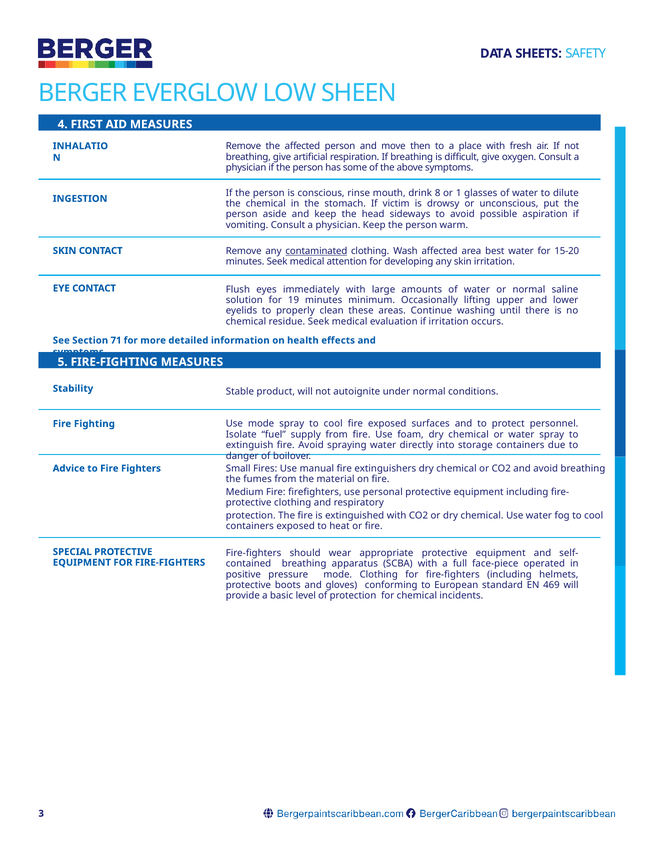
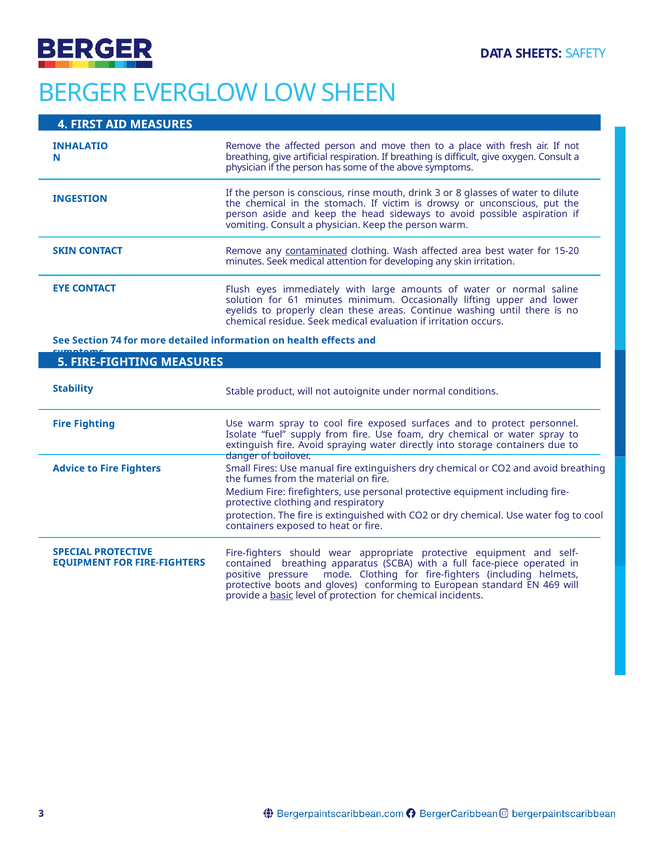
drink 8: 8 -> 3
1: 1 -> 8
19: 19 -> 61
71: 71 -> 74
Use mode: mode -> warm
basic underline: none -> present
